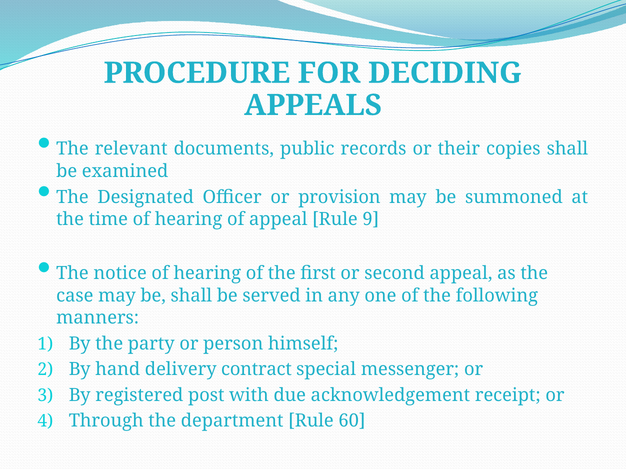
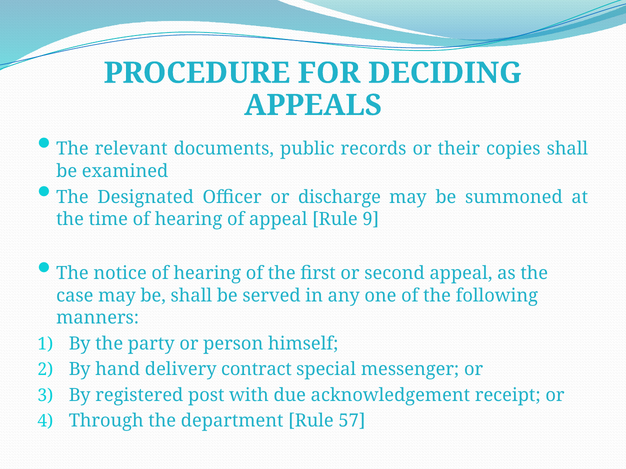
provision: provision -> discharge
60: 60 -> 57
